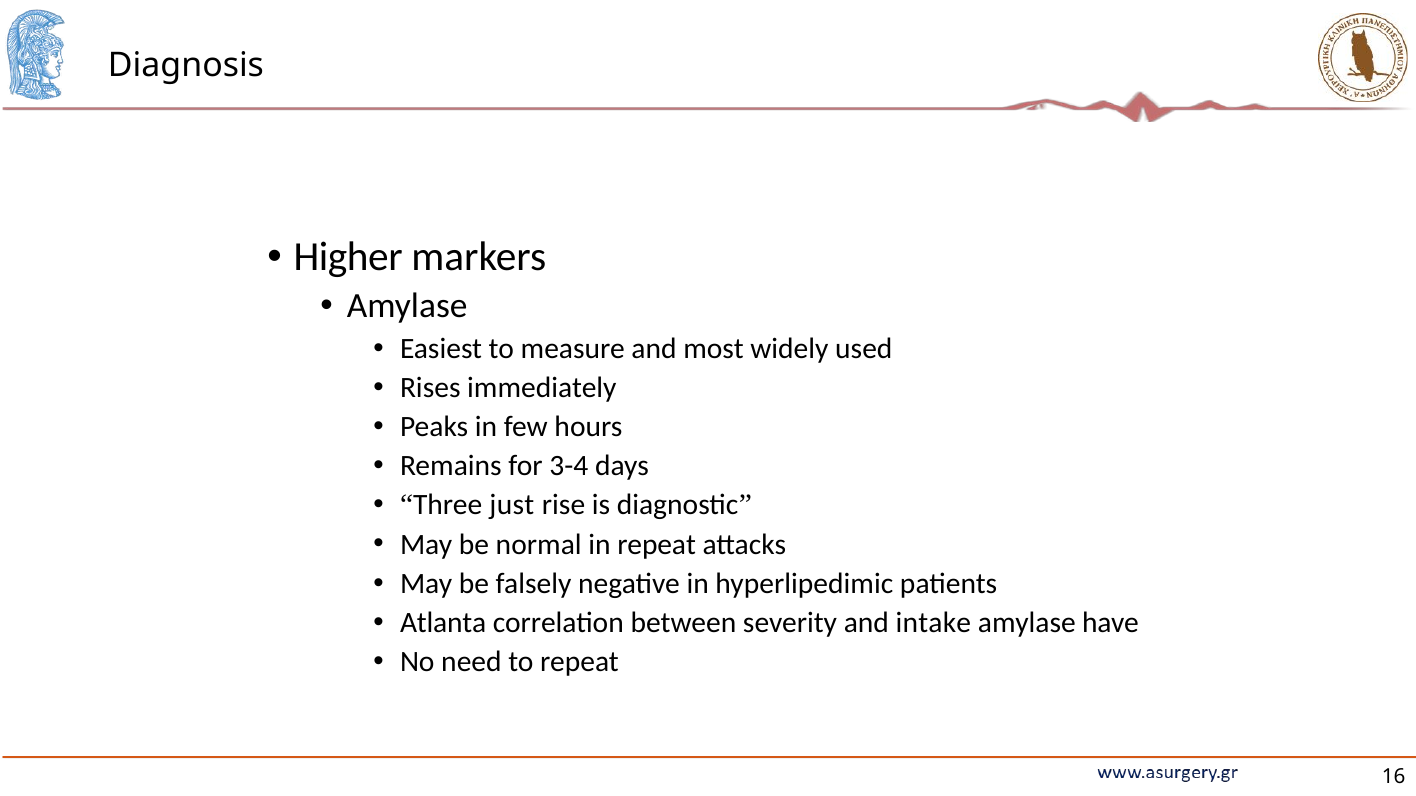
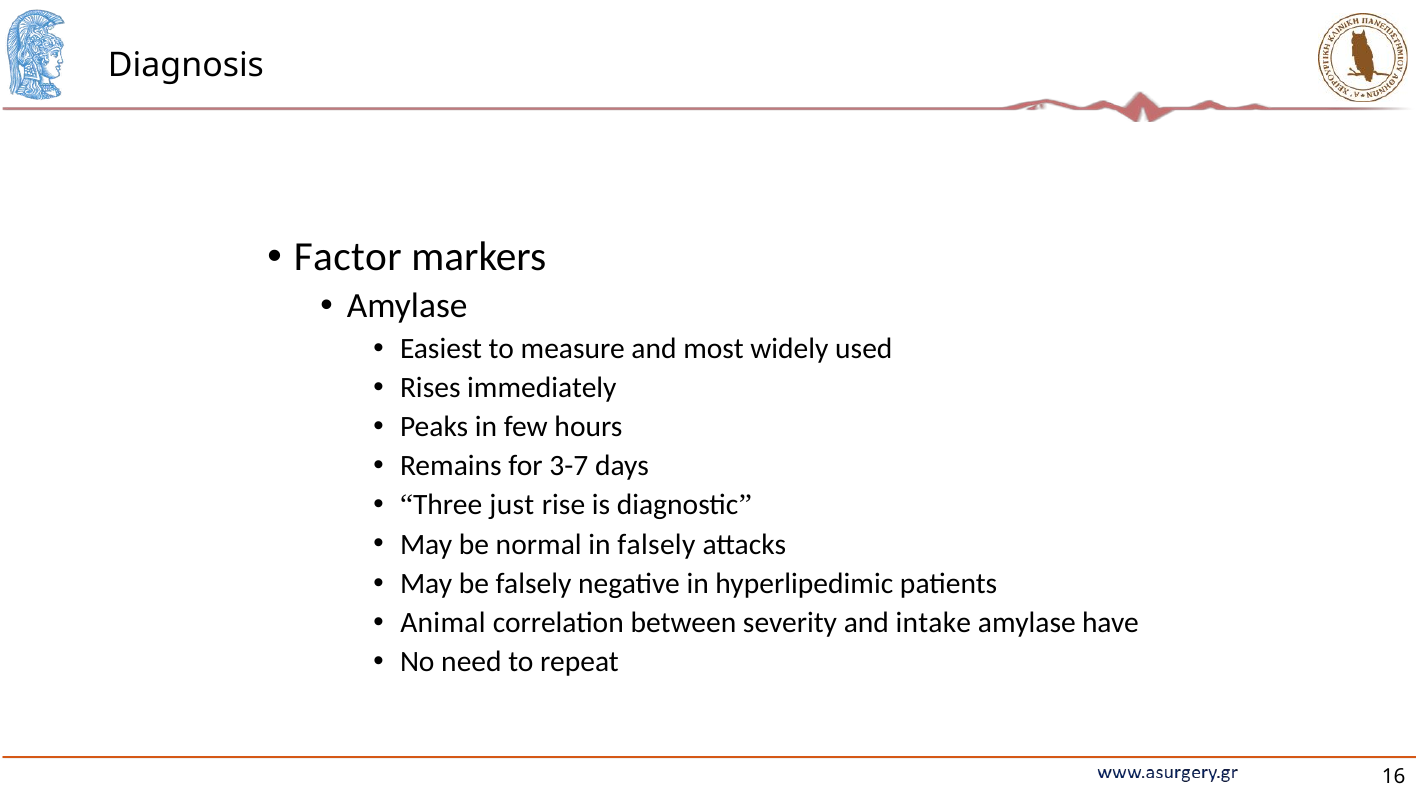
Higher: Higher -> Factor
3-4: 3-4 -> 3-7
in repeat: repeat -> falsely
Atlanta: Atlanta -> Animal
